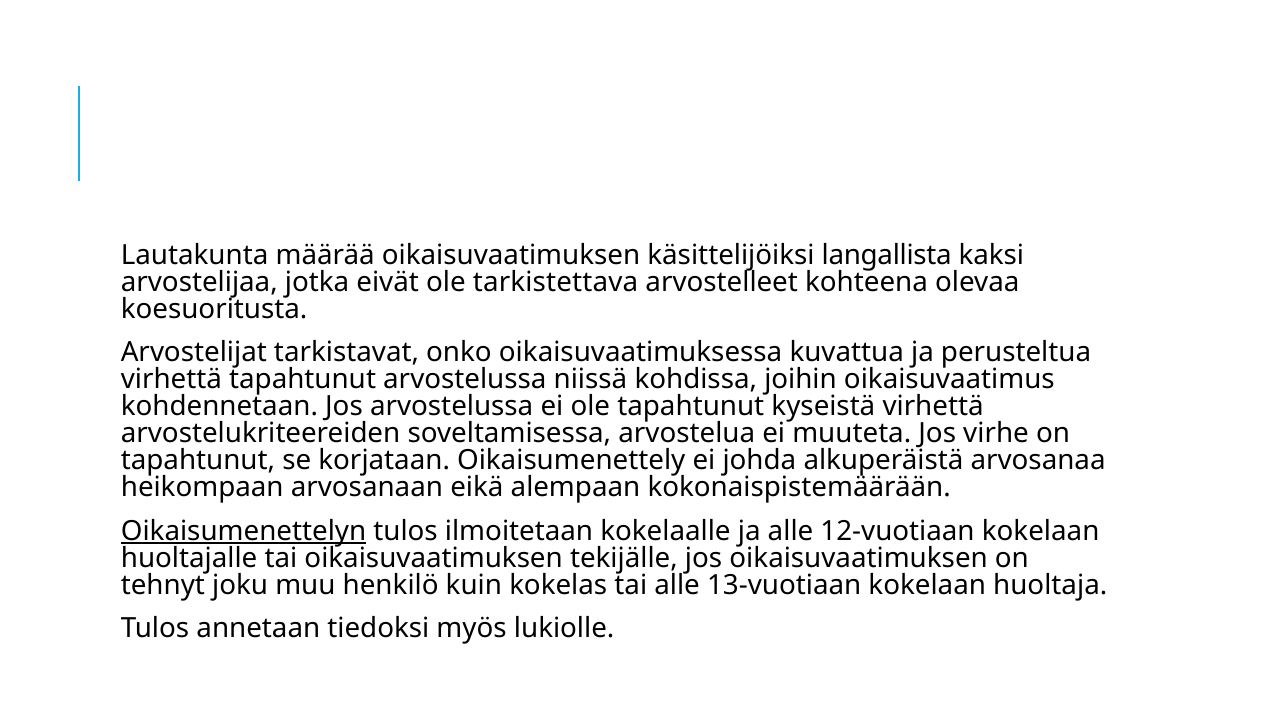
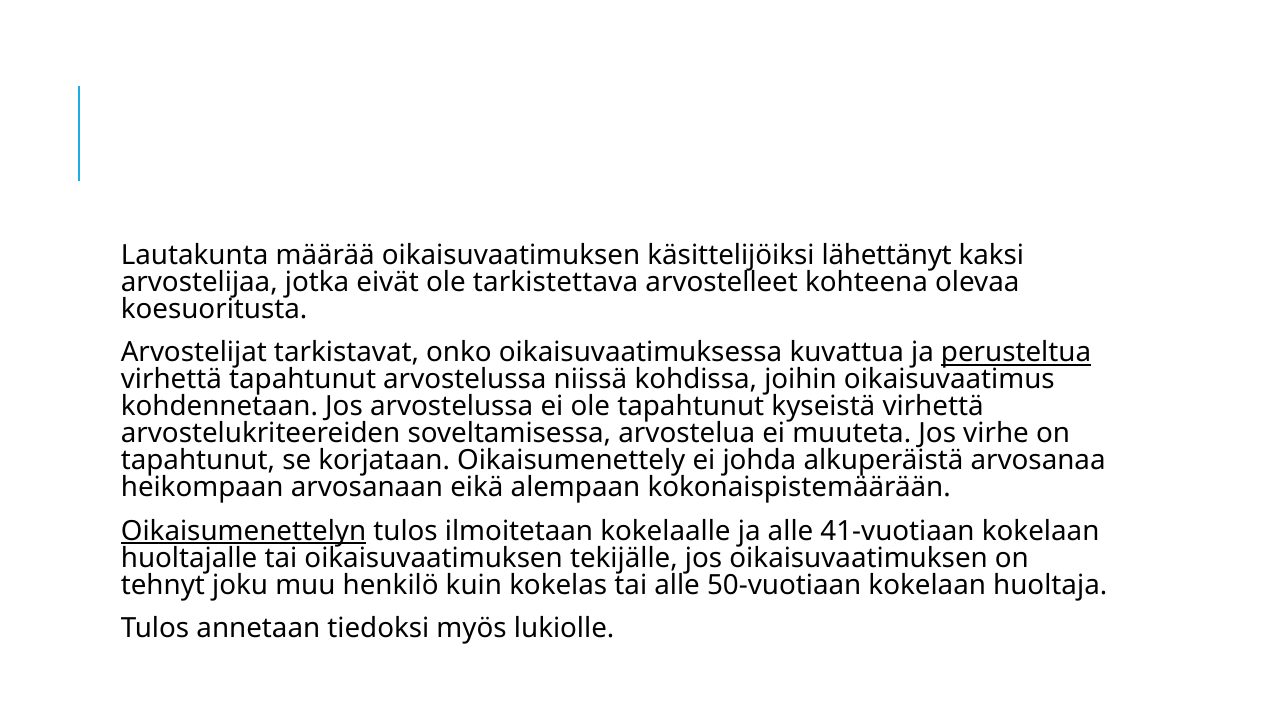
langallista: langallista -> lähettänyt
perusteltua underline: none -> present
12-vuotiaan: 12-vuotiaan -> 41-vuotiaan
13-vuotiaan: 13-vuotiaan -> 50-vuotiaan
